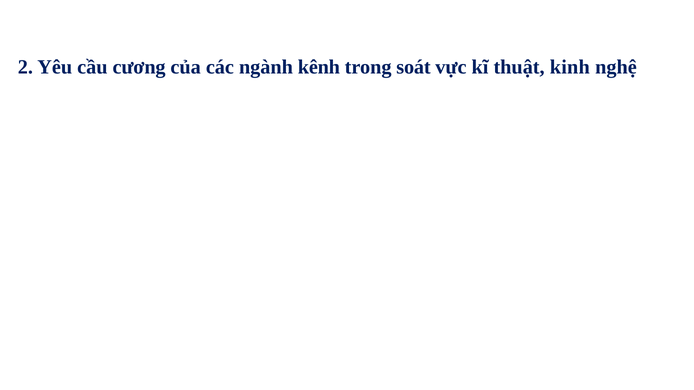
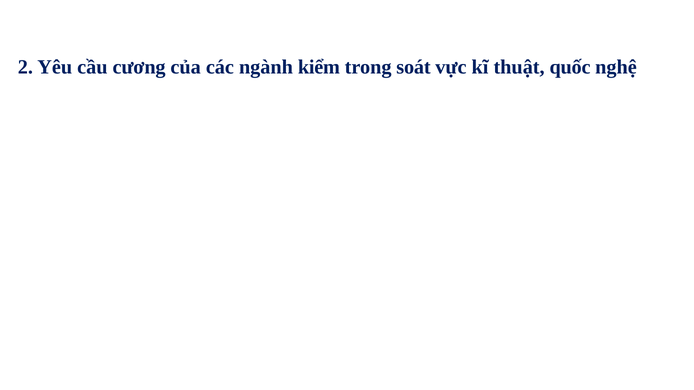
kênh: kênh -> kiểm
kinh: kinh -> quốc
